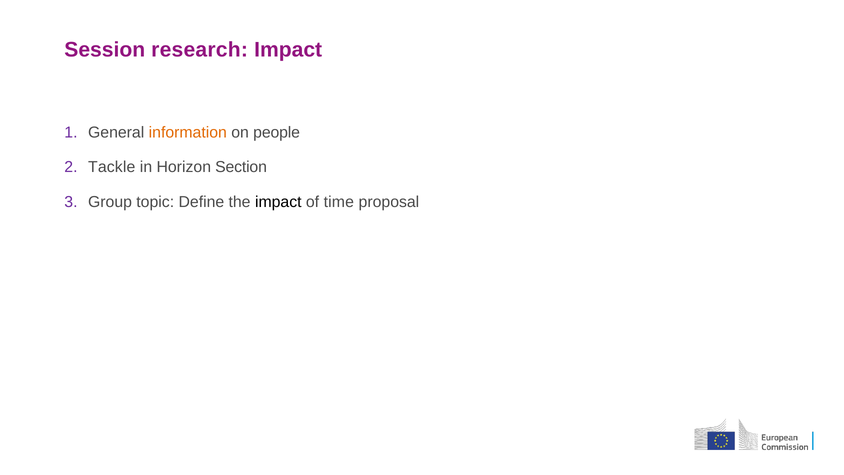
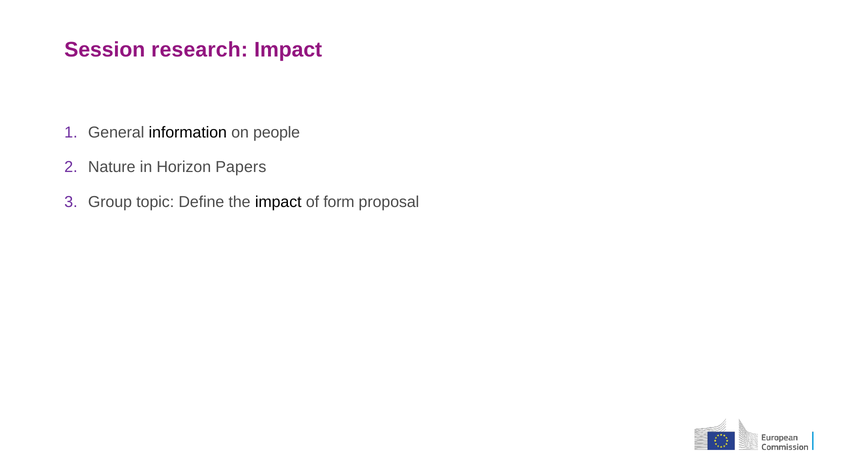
information colour: orange -> black
Tackle: Tackle -> Nature
Section: Section -> Papers
time: time -> form
